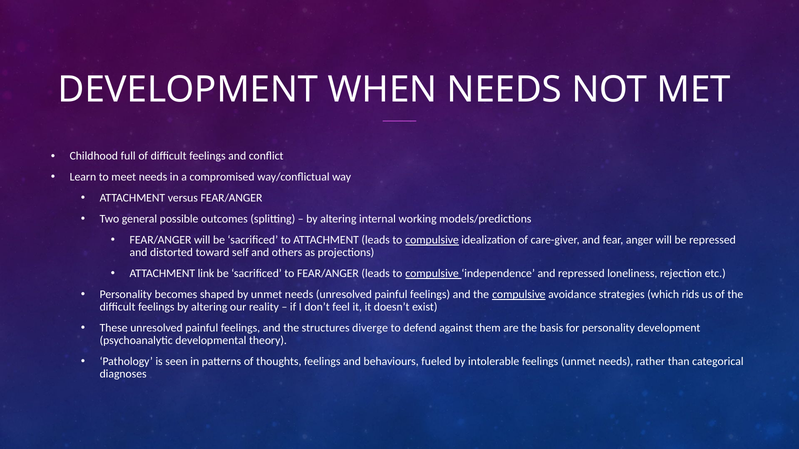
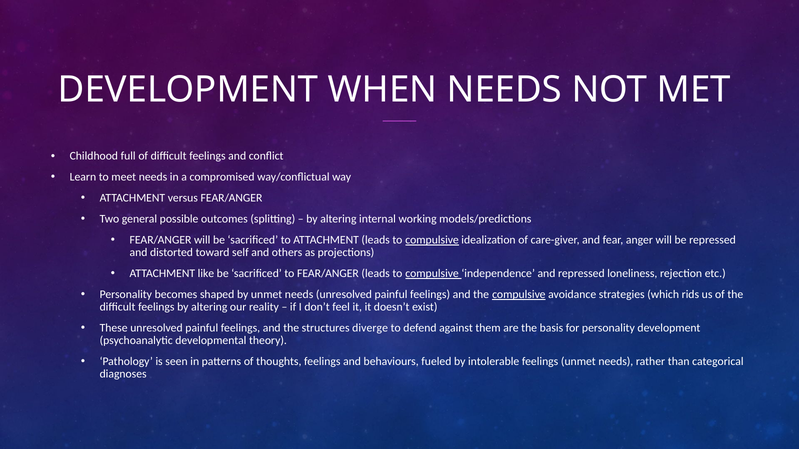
link: link -> like
